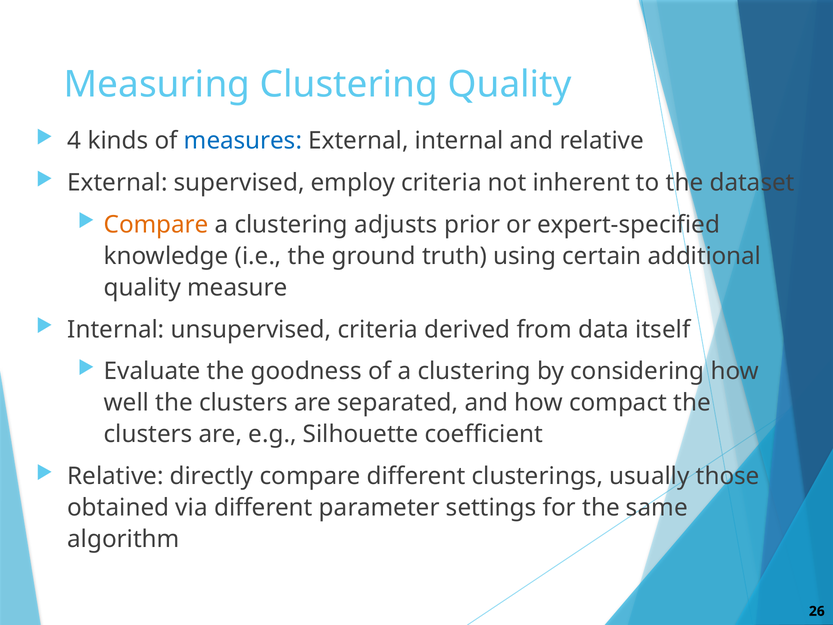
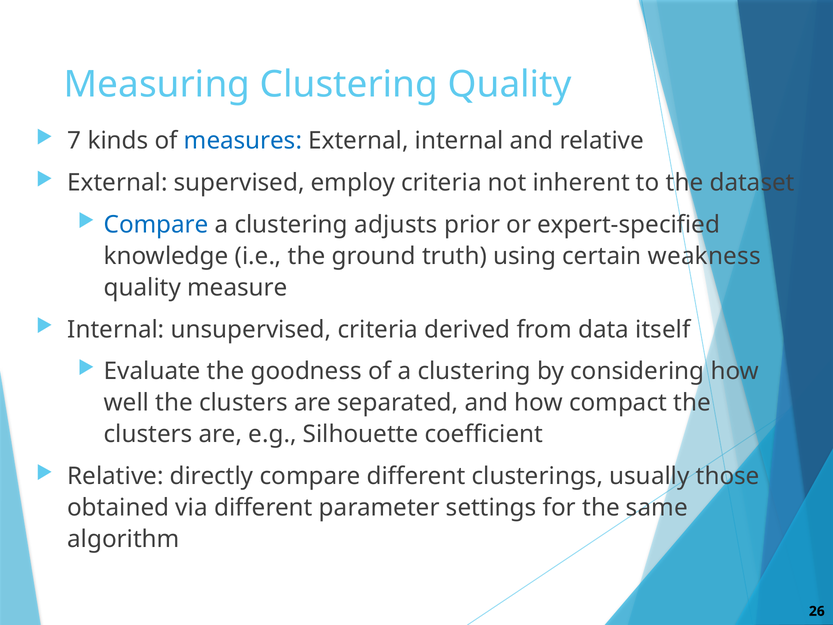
4: 4 -> 7
Compare at (156, 225) colour: orange -> blue
additional: additional -> weakness
